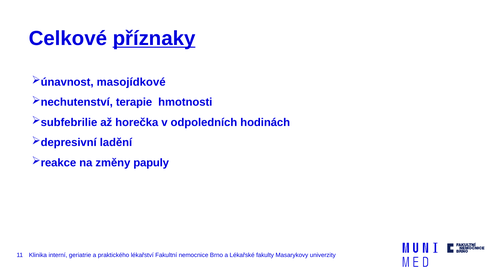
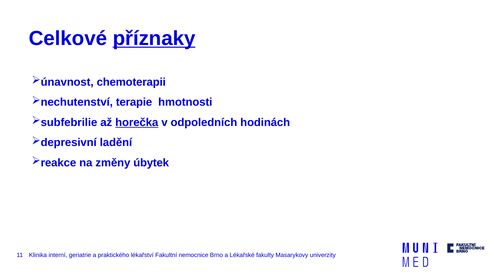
masojídkové: masojídkové -> chemoterapii
horečka underline: none -> present
papuly: papuly -> úbytek
